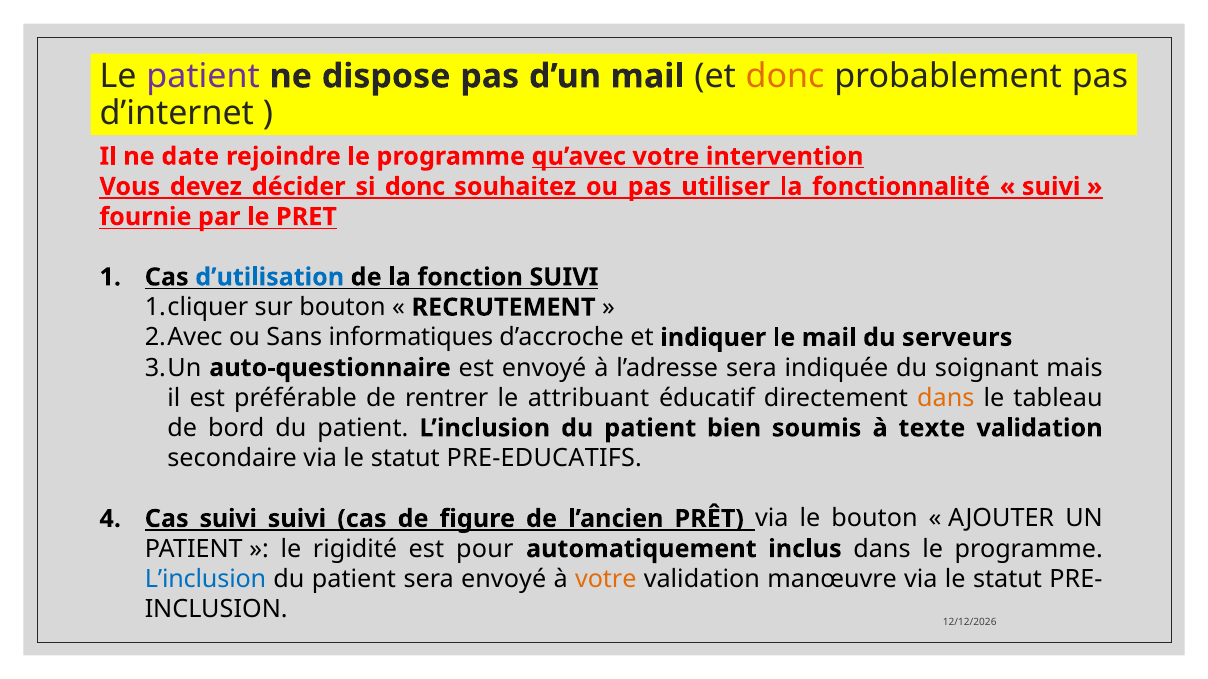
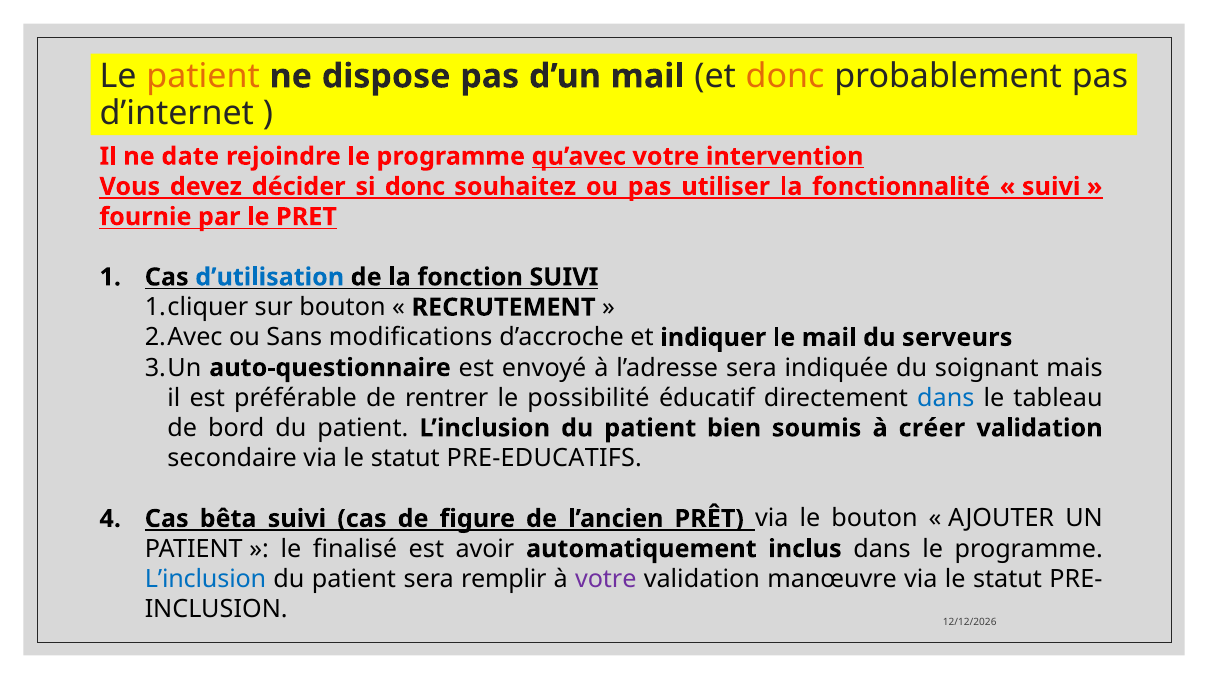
patient at (203, 76) colour: purple -> orange
informatiques: informatiques -> modifications
attribuant: attribuant -> possibilité
dans at (946, 398) colour: orange -> blue
texte: texte -> créer
Cas suivi: suivi -> bêta
rigidité: rigidité -> finalisé
pour: pour -> avoir
sera envoyé: envoyé -> remplir
votre at (606, 579) colour: orange -> purple
